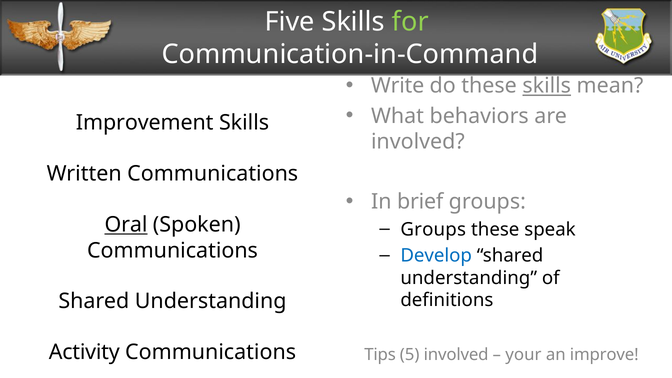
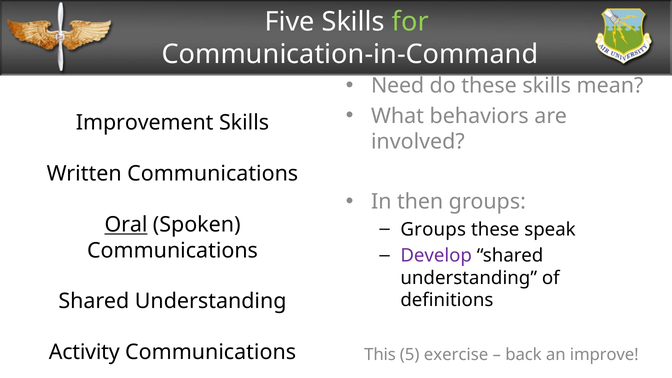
Write: Write -> Need
skills at (547, 86) underline: present -> none
brief: brief -> then
Develop colour: blue -> purple
Tips: Tips -> This
5 involved: involved -> exercise
your: your -> back
